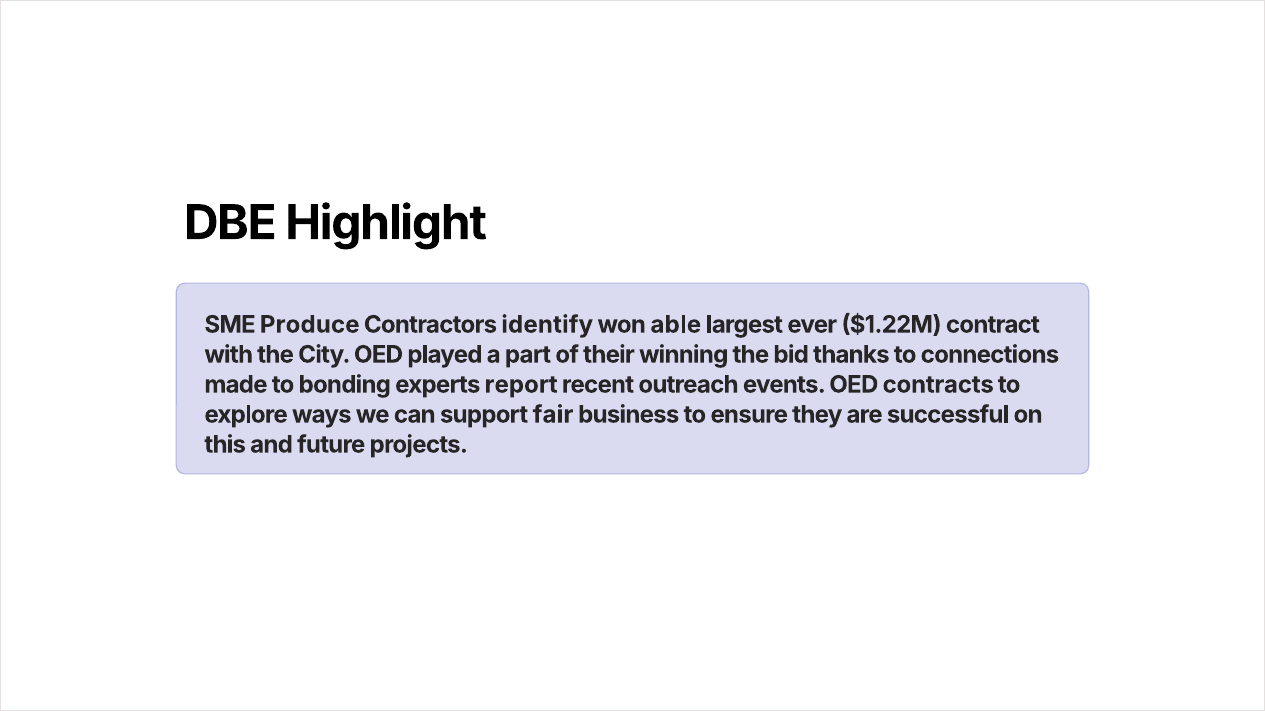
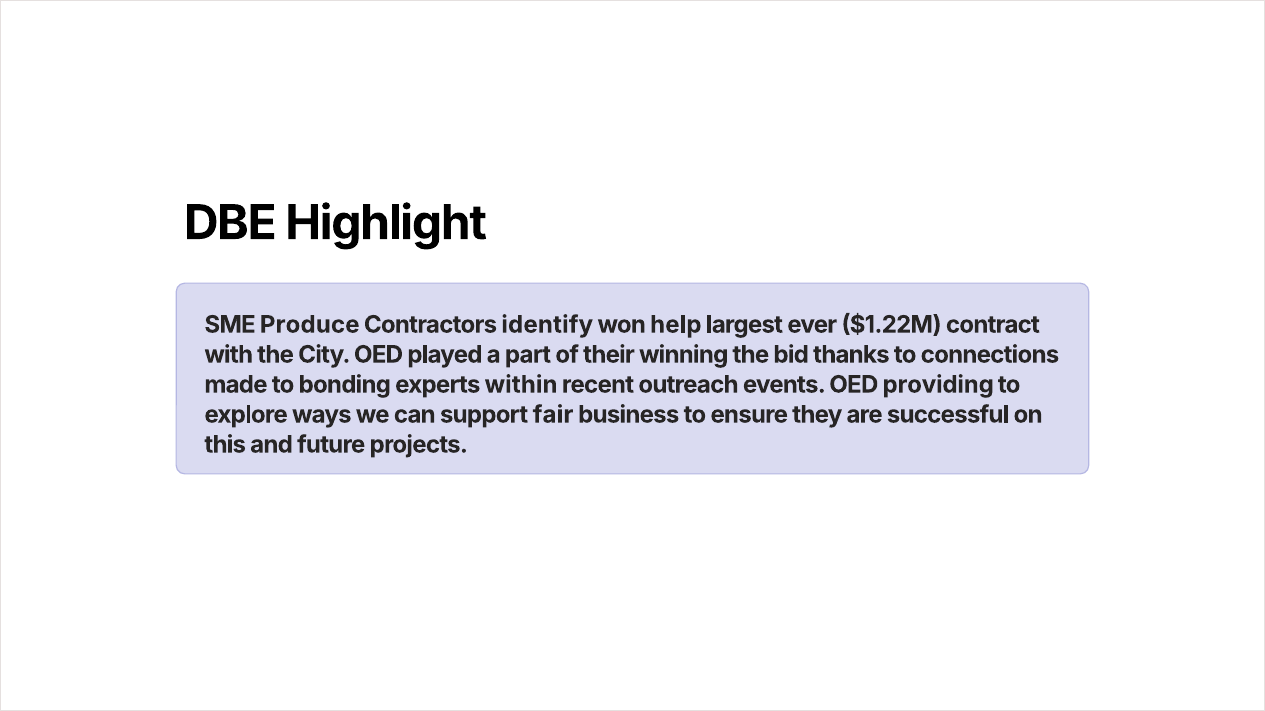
able: able -> help
report: report -> within
contracts: contracts -> providing
